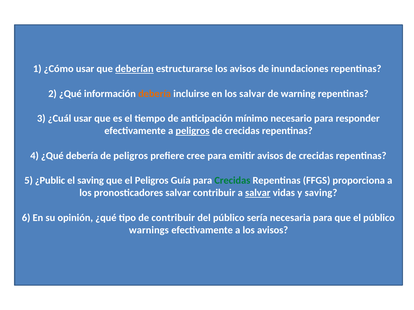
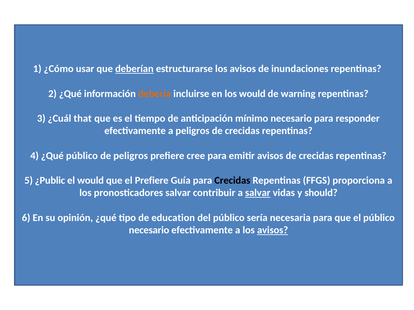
los salvar: salvar -> would
¿Cuál usar: usar -> that
peligros at (193, 131) underline: present -> none
¿Qué debería: debería -> público
el saving: saving -> would
el Peligros: Peligros -> Prefiere
Crecidas at (232, 181) colour: green -> black
y saving: saving -> should
de contribuir: contribuir -> education
warnings at (149, 230): warnings -> necesario
avisos at (273, 230) underline: none -> present
